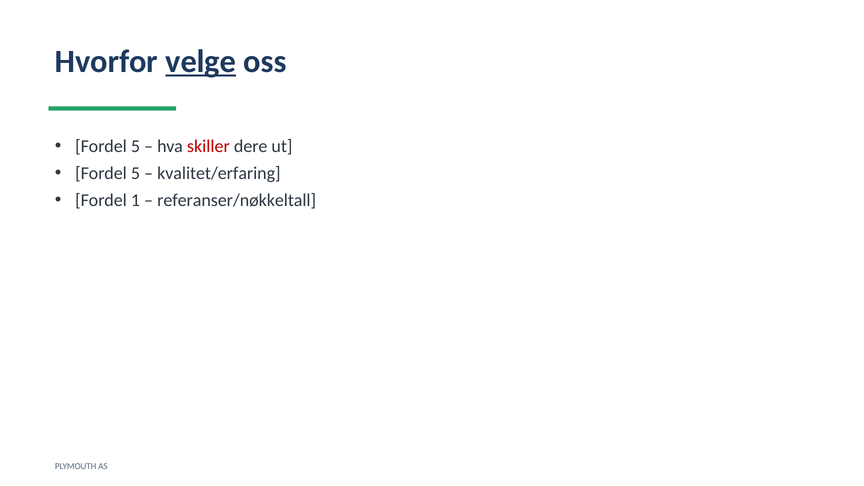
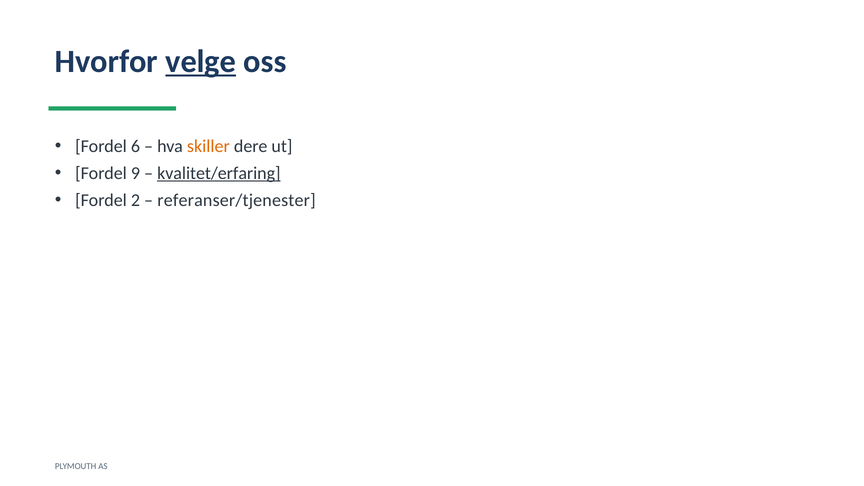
5 at (135, 146): 5 -> 6
skiller colour: red -> orange
5 at (135, 173): 5 -> 9
kvalitet/erfaring underline: none -> present
1: 1 -> 2
referanser/nøkkeltall: referanser/nøkkeltall -> referanser/tjenester
